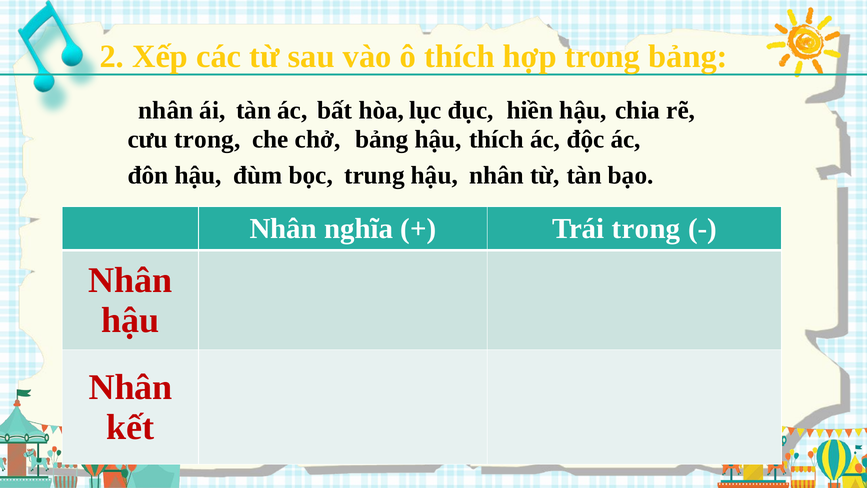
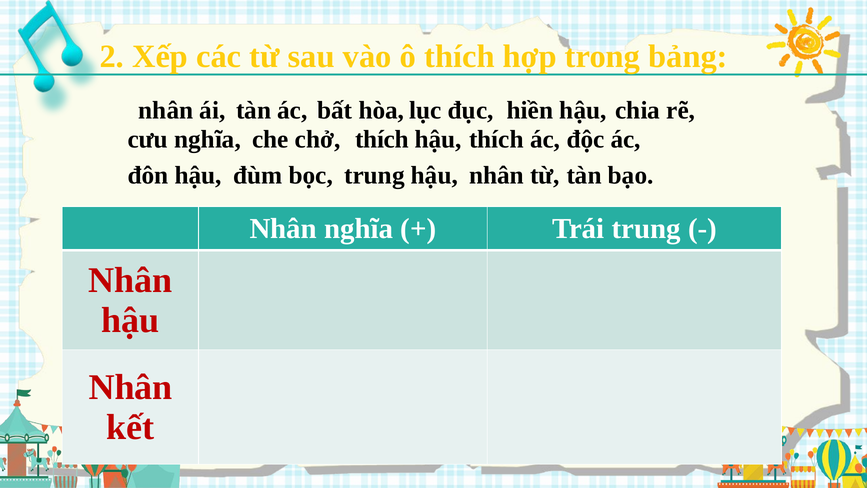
cưu trong: trong -> nghĩa
chở bảng: bảng -> thích
Trái trong: trong -> trung
